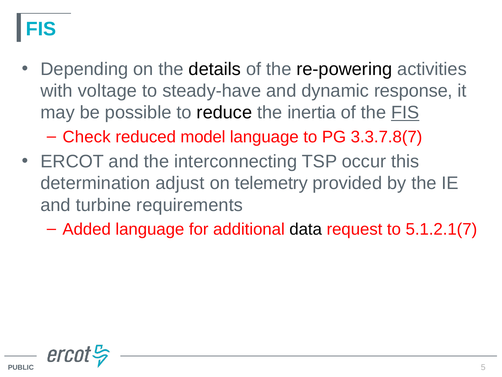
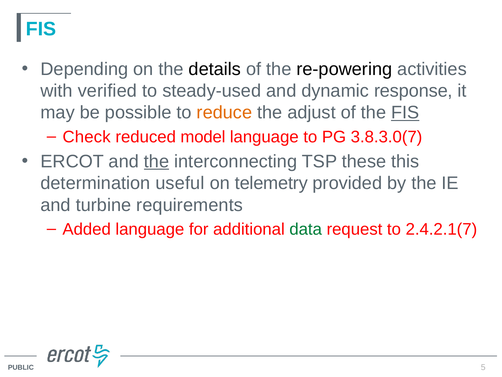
voltage: voltage -> verified
steady-have: steady-have -> steady-used
reduce colour: black -> orange
inertia: inertia -> adjust
3.3.7.8(7: 3.3.7.8(7 -> 3.8.3.0(7
the at (157, 161) underline: none -> present
occur: occur -> these
adjust: adjust -> useful
data colour: black -> green
5.1.2.1(7: 5.1.2.1(7 -> 2.4.2.1(7
